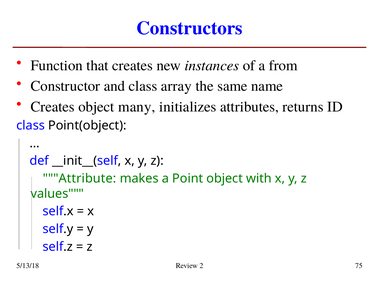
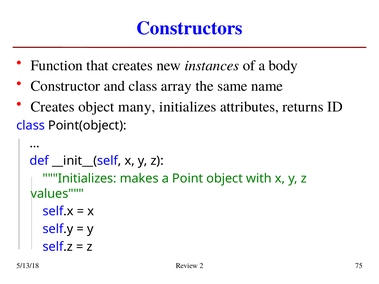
from: from -> body
Attribute at (80, 179): Attribute -> Initializes
